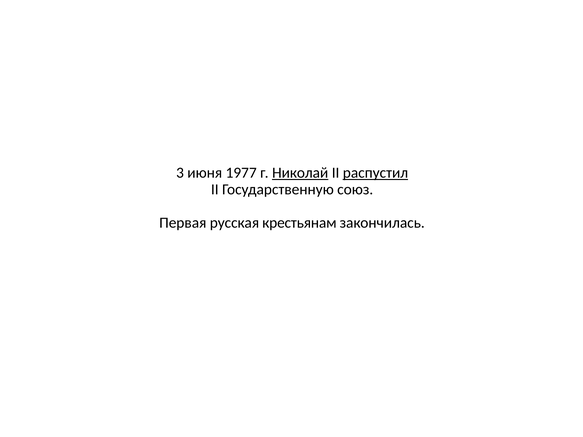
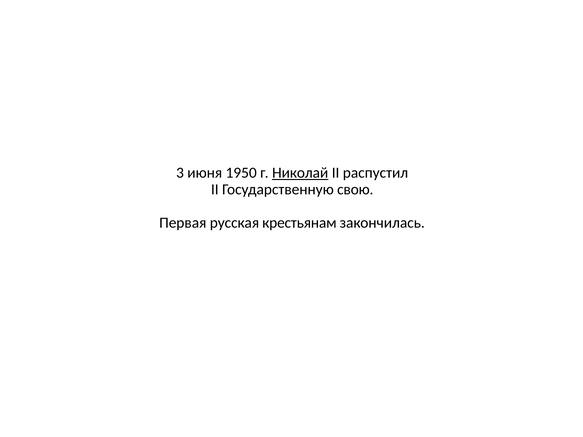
1977: 1977 -> 1950
распустил underline: present -> none
союз: союз -> свою
